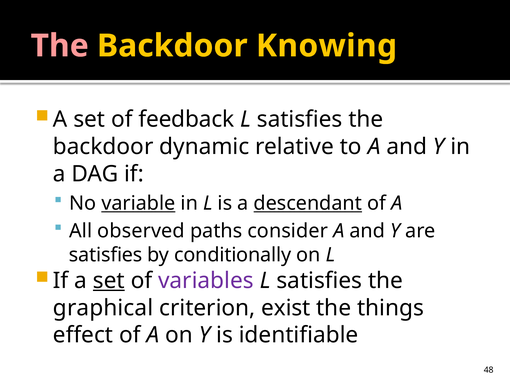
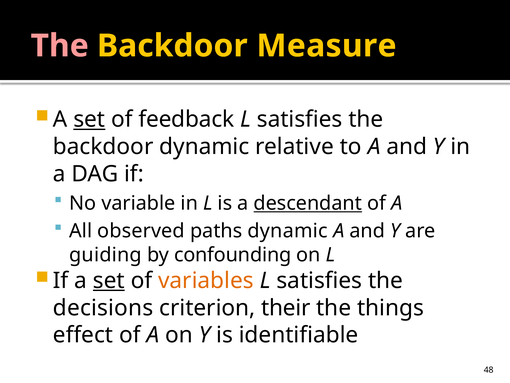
Knowing: Knowing -> Measure
set at (89, 119) underline: none -> present
variable underline: present -> none
paths consider: consider -> dynamic
satisfies at (106, 255): satisfies -> guiding
conditionally: conditionally -> confounding
variables colour: purple -> orange
graphical: graphical -> decisions
exist: exist -> their
